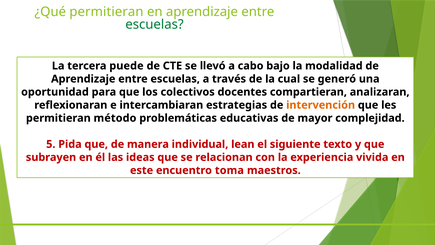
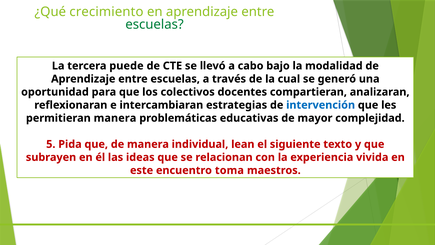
¿Qué permitieran: permitieran -> crecimiento
intervención colour: orange -> blue
permitieran método: método -> manera
